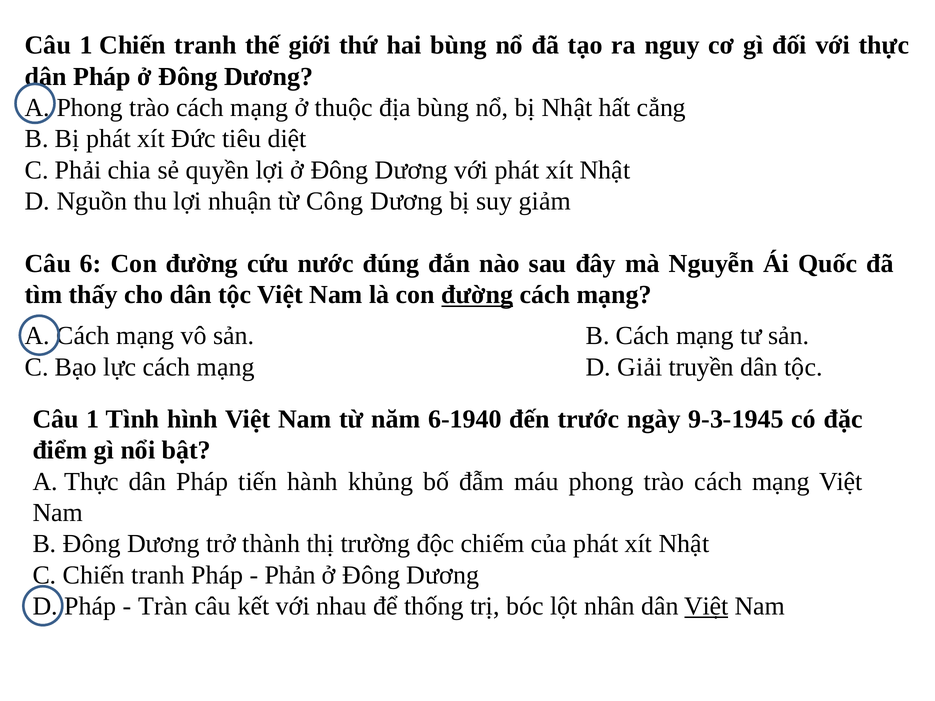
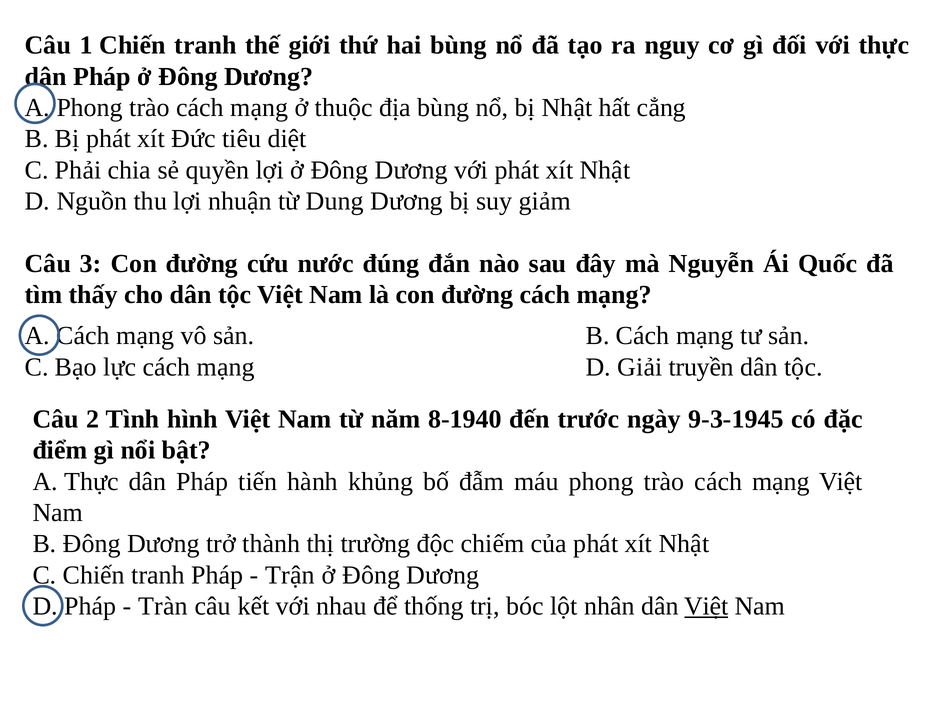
Công: Công -> Dung
6: 6 -> 3
đường at (477, 295) underline: present -> none
1 at (93, 419): 1 -> 2
6-1940: 6-1940 -> 8-1940
Phản: Phản -> Trận
